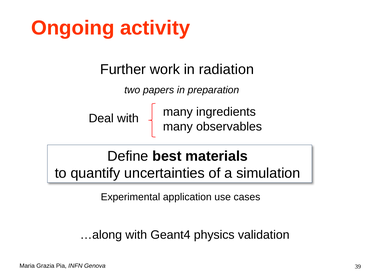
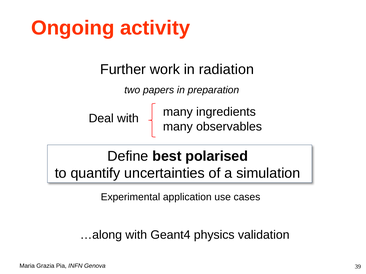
materials: materials -> polarised
